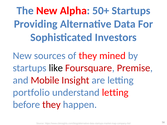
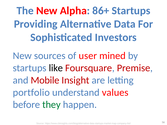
50+: 50+ -> 86+
of they: they -> user
understand letting: letting -> values
they at (51, 105) colour: red -> green
